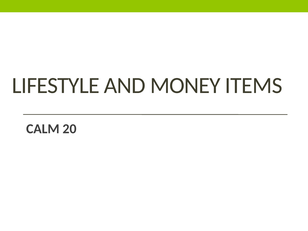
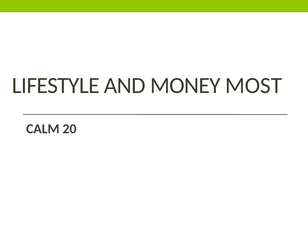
ITEMS: ITEMS -> MOST
